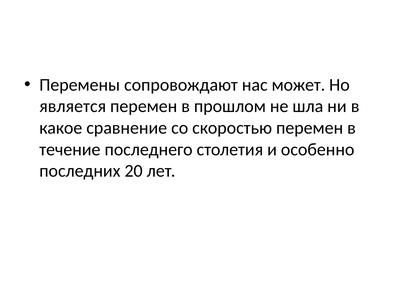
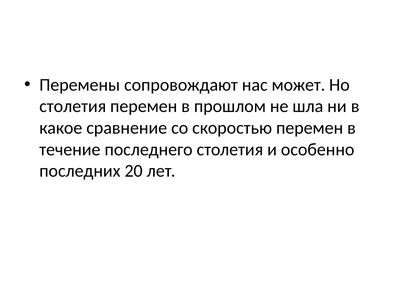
является at (73, 106): является -> столетия
